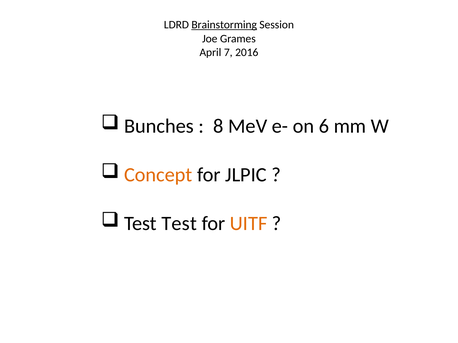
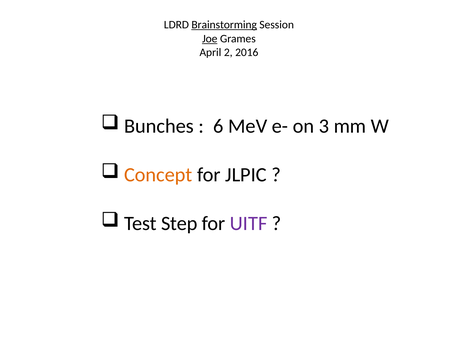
Joe underline: none -> present
7: 7 -> 2
8: 8 -> 6
6: 6 -> 3
Test Test: Test -> Step
UITF colour: orange -> purple
